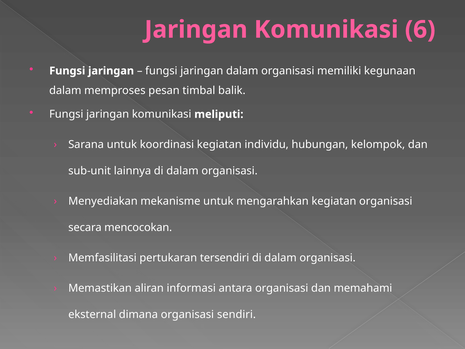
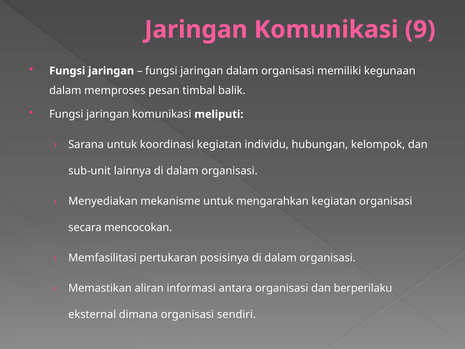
6: 6 -> 9
tersendiri: tersendiri -> posisinya
memahami: memahami -> berperilaku
